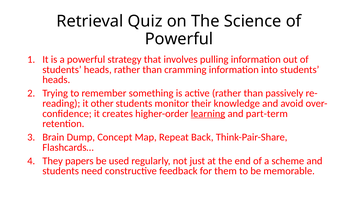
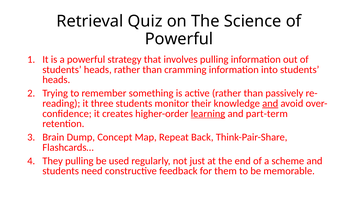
other: other -> three
and at (270, 104) underline: none -> present
They papers: papers -> pulling
